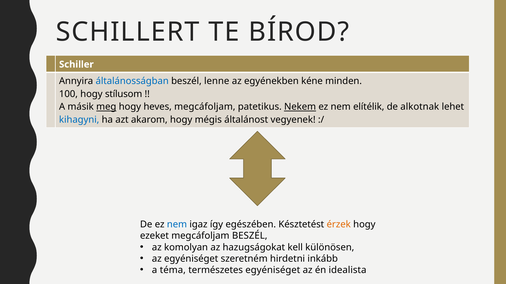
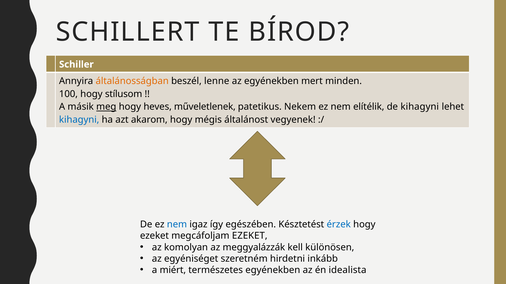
általánosságban colour: blue -> orange
kéne: kéne -> mert
heves megcáfoljam: megcáfoljam -> műveletlenek
Nekem underline: present -> none
de alkotnak: alkotnak -> kihagyni
érzek colour: orange -> blue
megcáfoljam BESZÉL: BESZÉL -> EZEKET
hazugságokat: hazugságokat -> meggyalázzák
téma: téma -> miért
természetes egyéniséget: egyéniséget -> egyénekben
